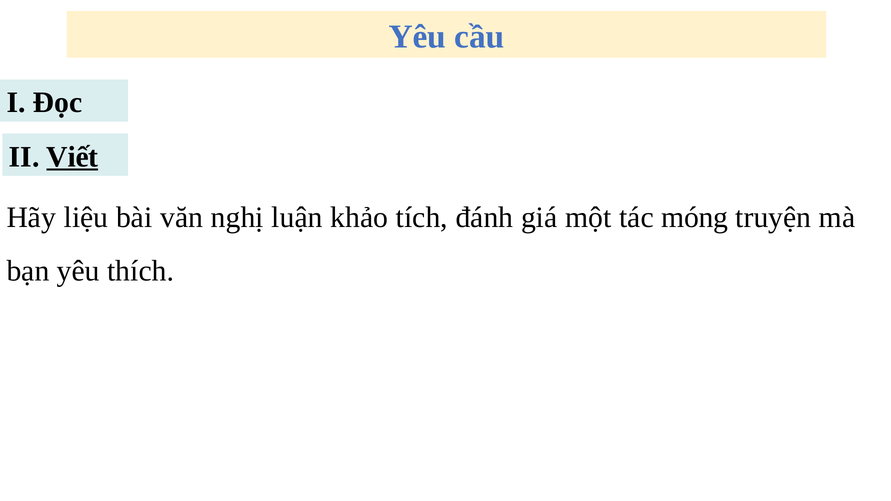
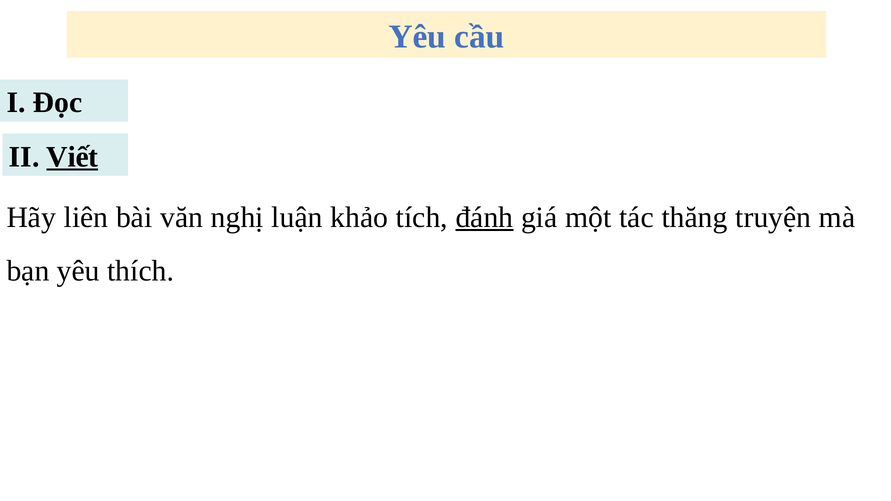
liệu: liệu -> liên
đánh underline: none -> present
móng: móng -> thăng
